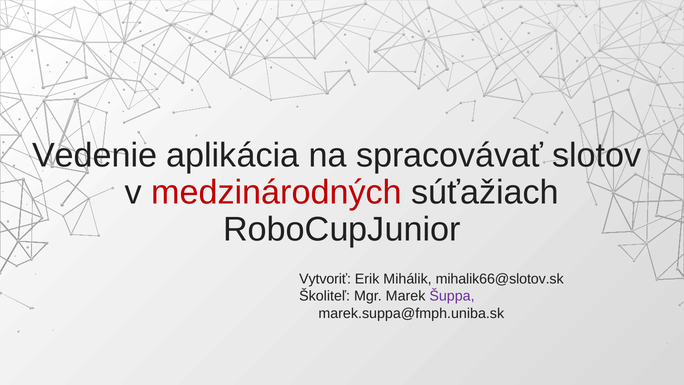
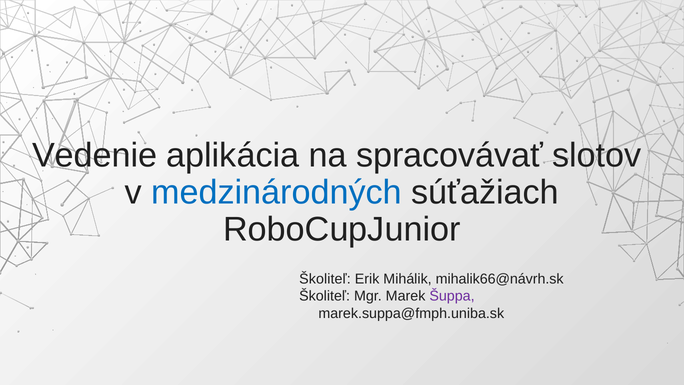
medzinárodných colour: red -> blue
Vytvoriť at (325, 279): Vytvoriť -> Školiteľ
mihalik66@slotov.sk: mihalik66@slotov.sk -> mihalik66@návrh.sk
